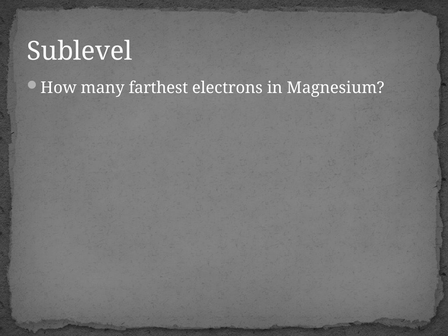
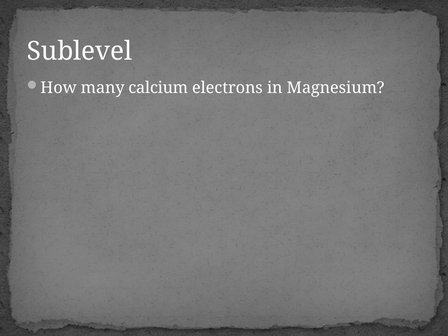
farthest: farthest -> calcium
